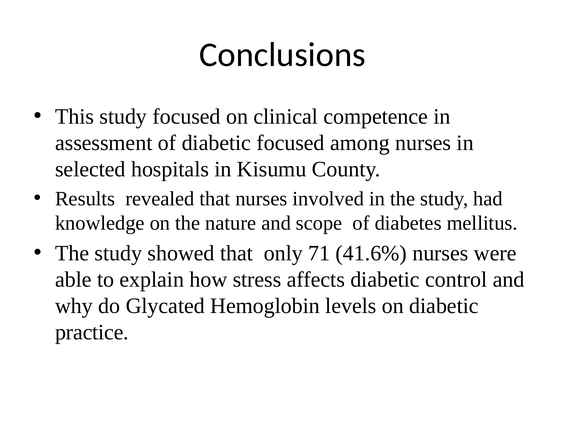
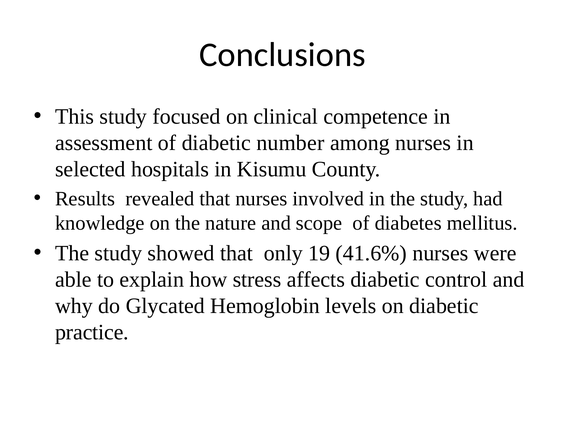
diabetic focused: focused -> number
71: 71 -> 19
